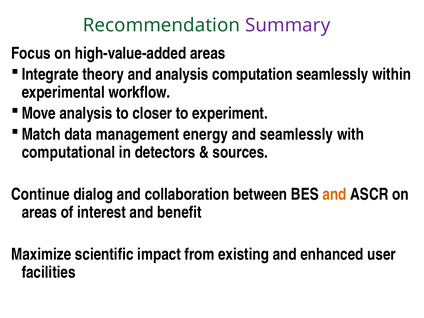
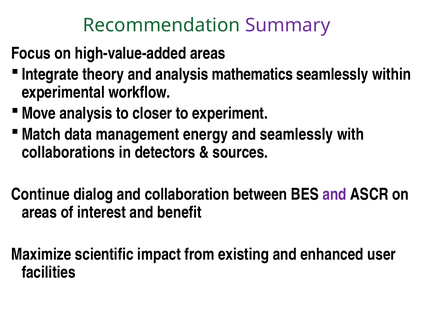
computation: computation -> mathematics
computational: computational -> collaborations
and at (335, 195) colour: orange -> purple
